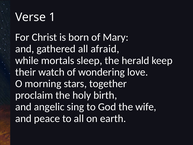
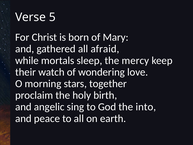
1: 1 -> 5
herald: herald -> mercy
wife: wife -> into
